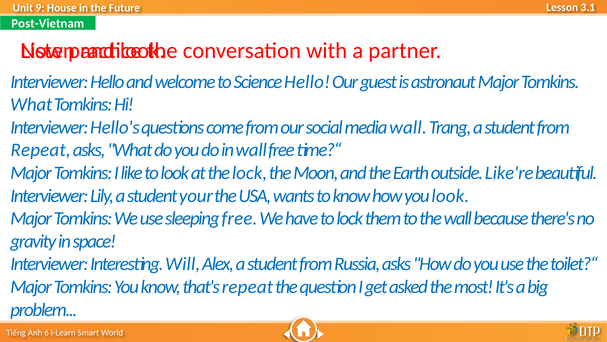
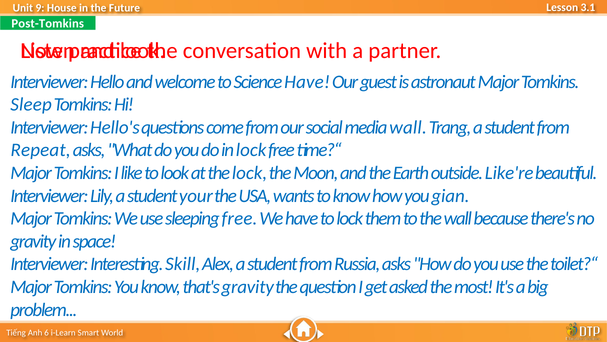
Post-Vietnam: Post-Vietnam -> Post-Tomkins
Science Hello: Hello -> Have
What at (31, 104): What -> Sleep
in wall: wall -> lock
you look: look -> gian
Will: Will -> Skill
that's repeat: repeat -> gravity
